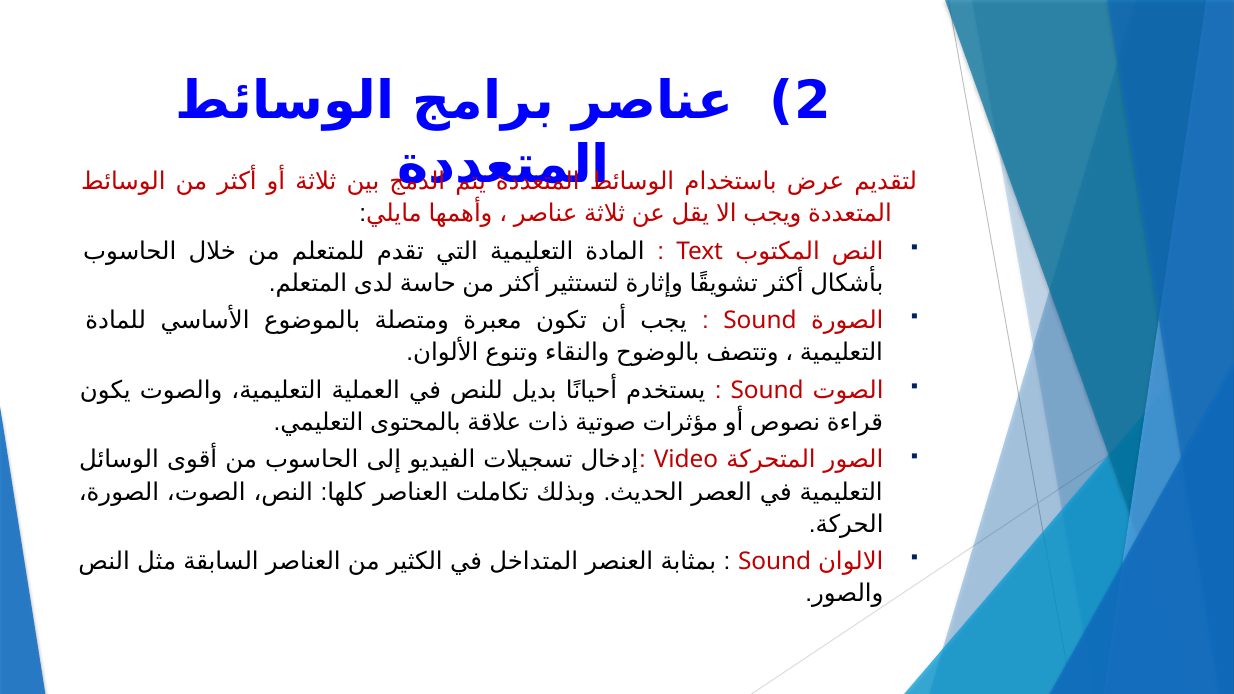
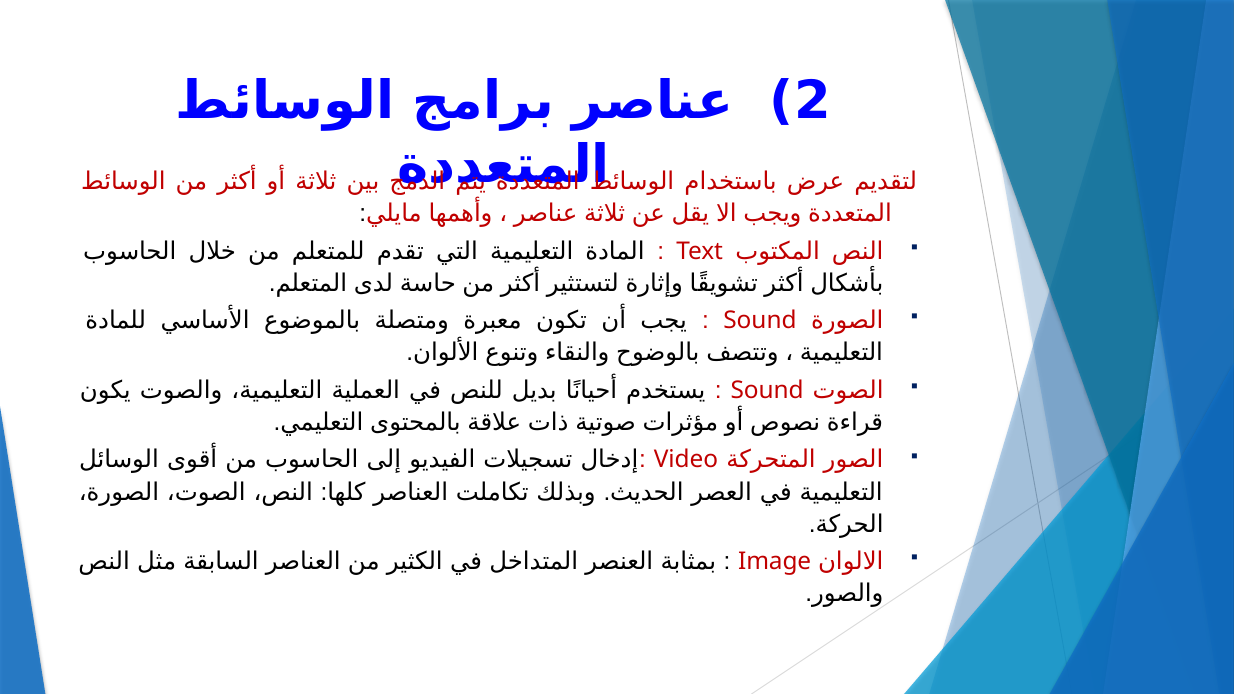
Sound at (775, 562): Sound -> Image
